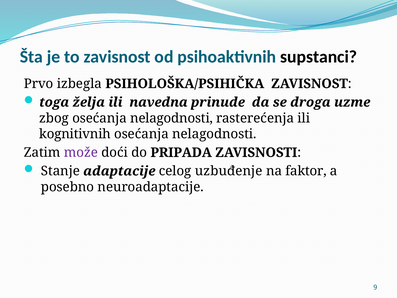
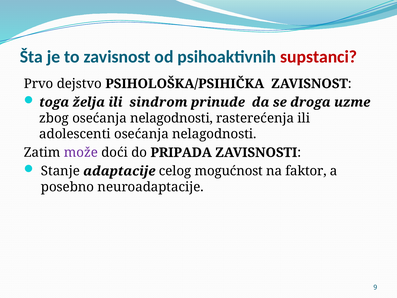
supstanci colour: black -> red
izbegla: izbegla -> dejstvo
navedna: navedna -> sindrom
kognitivnih: kognitivnih -> adolescenti
uzbuđenje: uzbuđenje -> mogućnost
